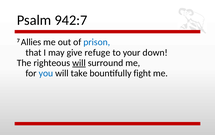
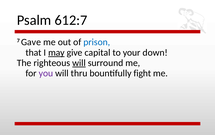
942:7: 942:7 -> 612:7
Allies: Allies -> Gave
may underline: none -> present
refuge: refuge -> capital
you colour: blue -> purple
take: take -> thru
